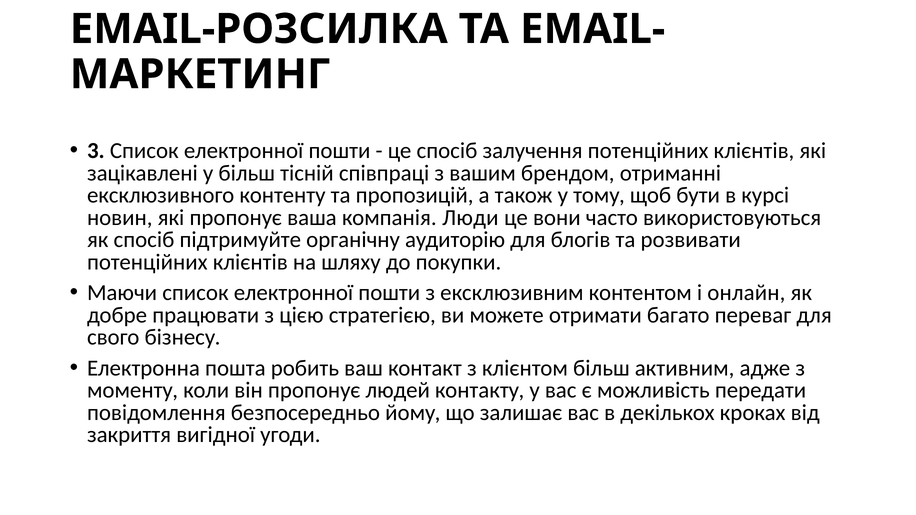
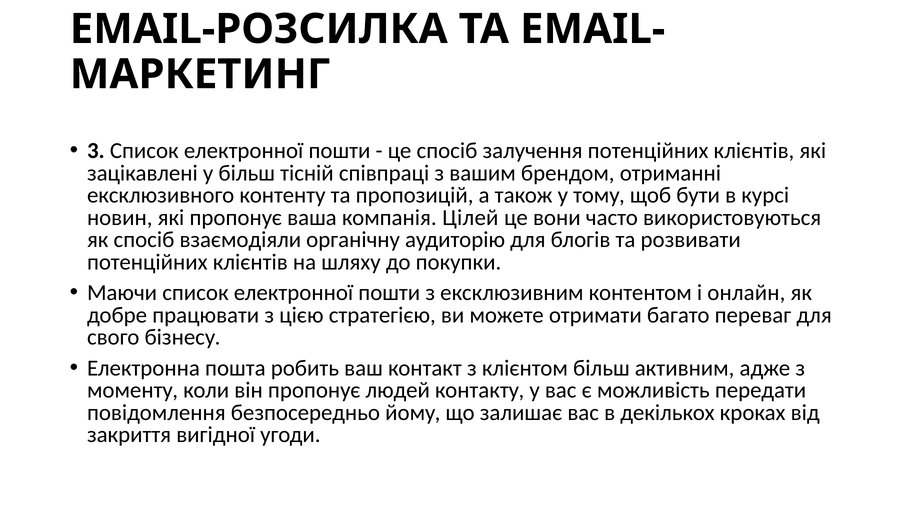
Люди: Люди -> Цілей
підтримуйте: підтримуйте -> взаємодіяли
